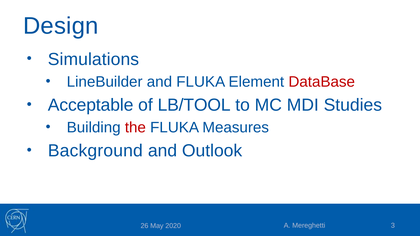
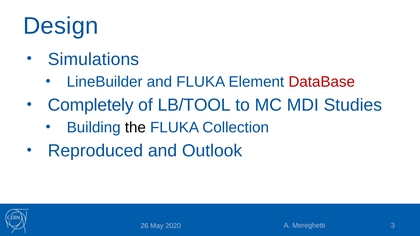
Acceptable: Acceptable -> Completely
the colour: red -> black
Measures: Measures -> Collection
Background: Background -> Reproduced
